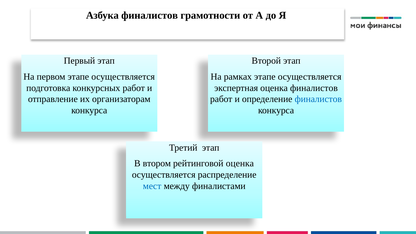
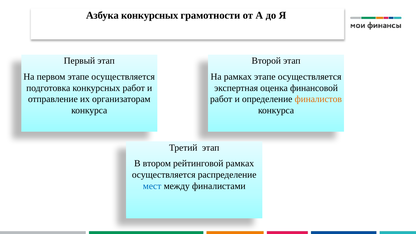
Азбука финалистов: финалистов -> конкурсных
оценка финалистов: финалистов -> финансовой
финалистов at (318, 99) colour: blue -> orange
рейтинговой оценка: оценка -> рамках
